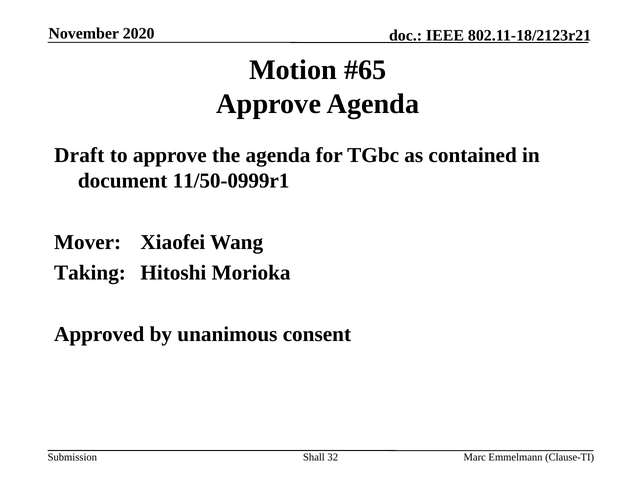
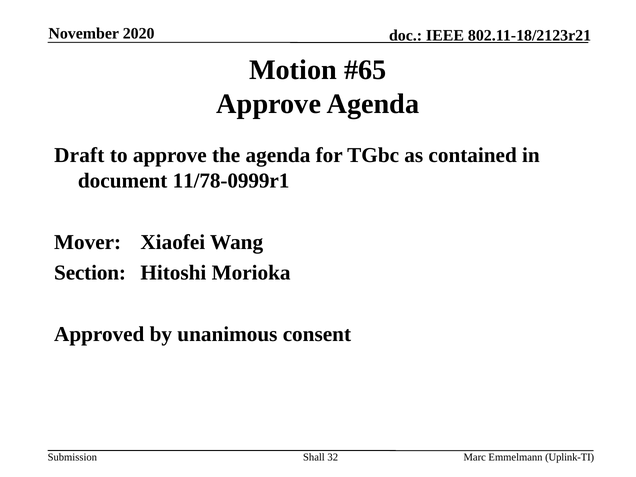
11/50-0999r1: 11/50-0999r1 -> 11/78-0999r1
Taking: Taking -> Section
Clause-TI: Clause-TI -> Uplink-TI
